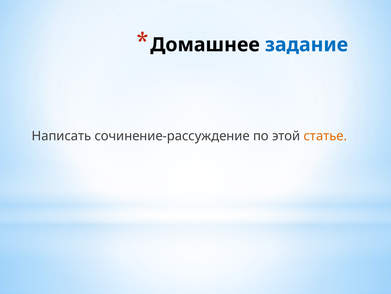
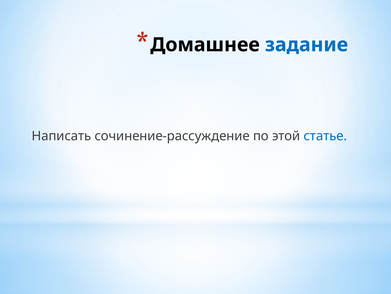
статье colour: orange -> blue
